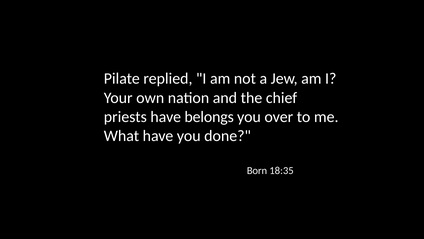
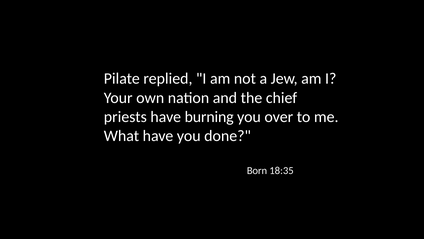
belongs: belongs -> burning
